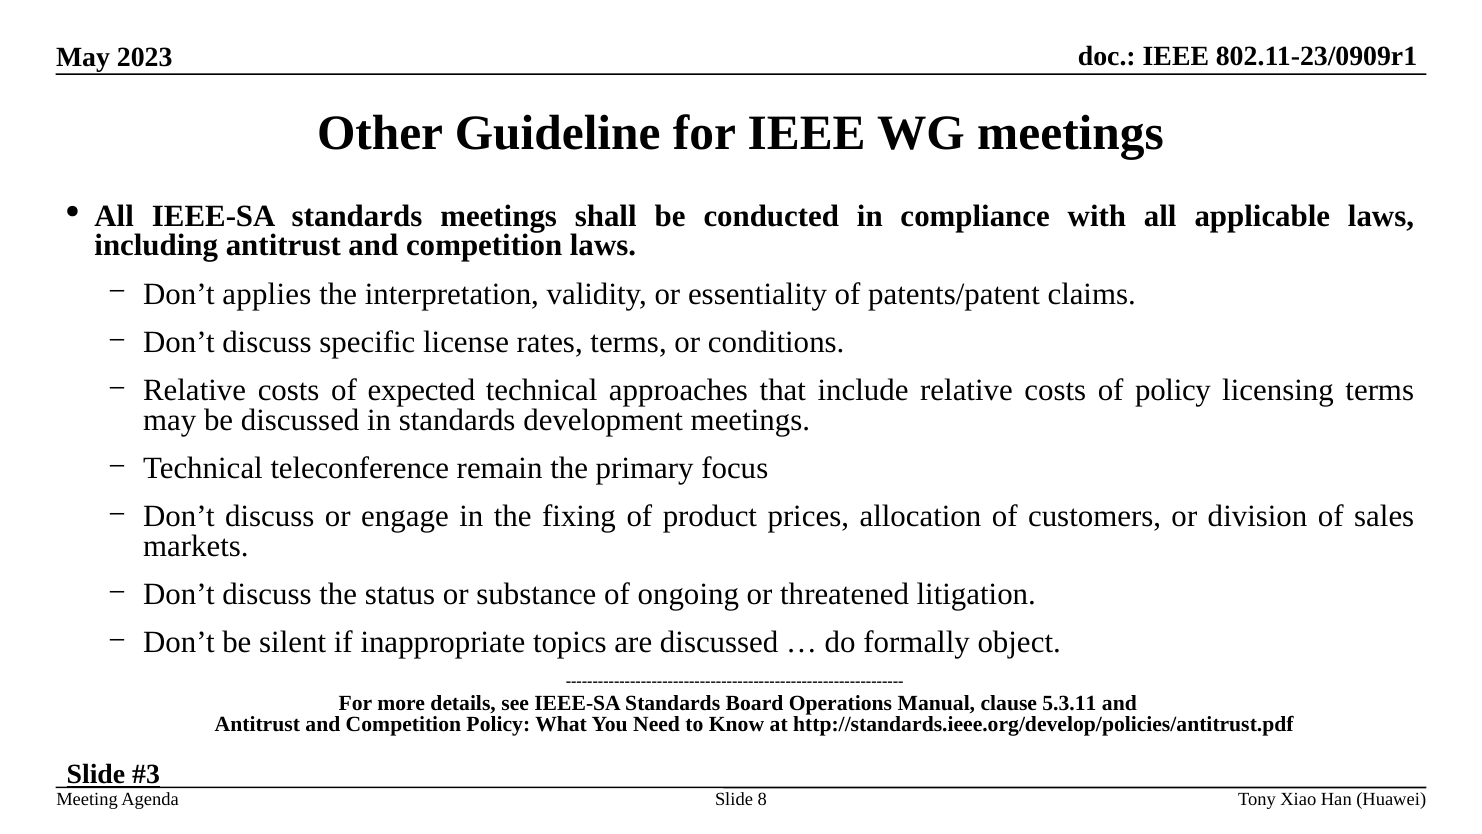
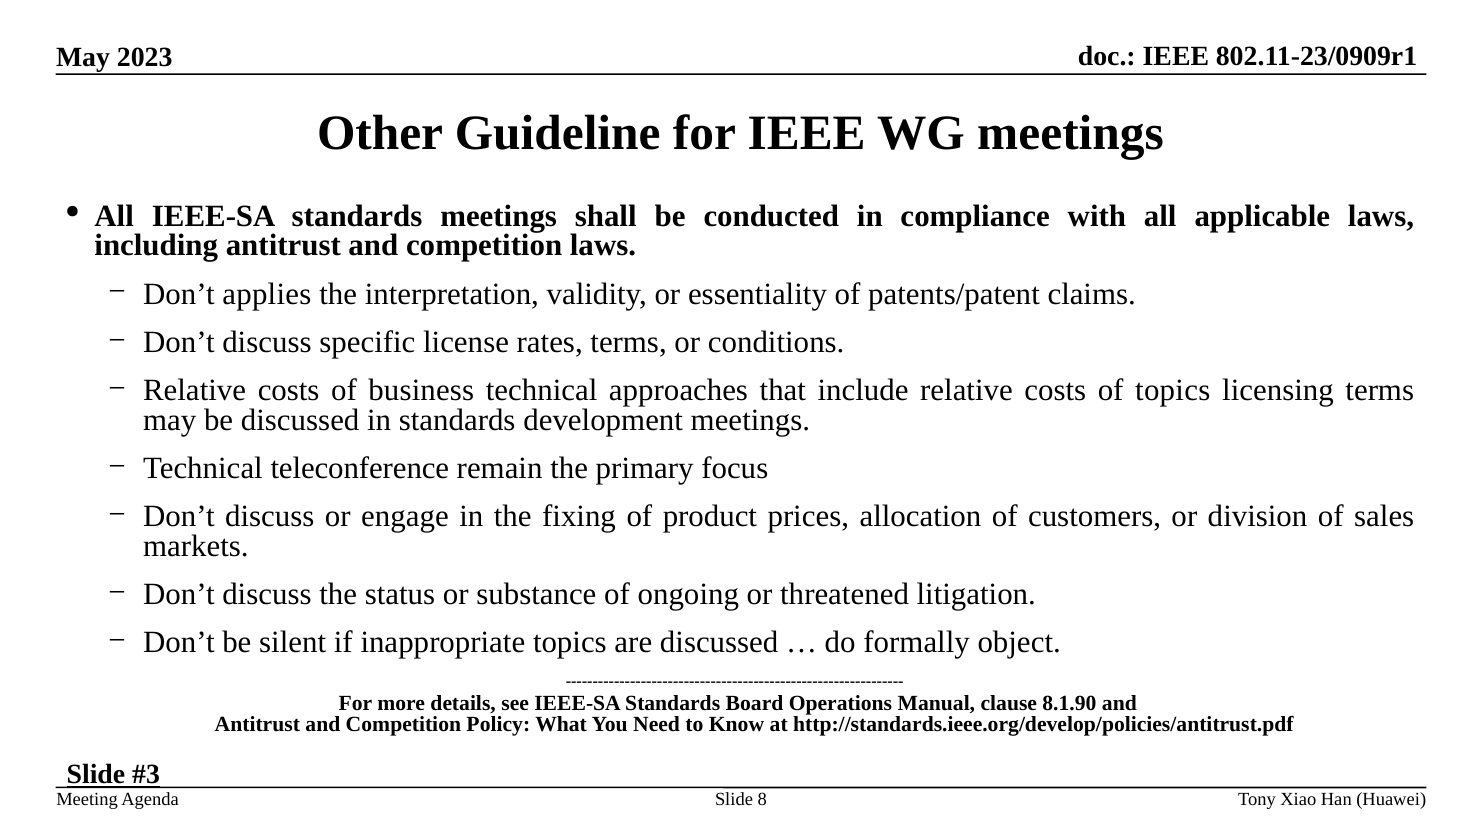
expected: expected -> business
of policy: policy -> topics
5.3.11: 5.3.11 -> 8.1.90
